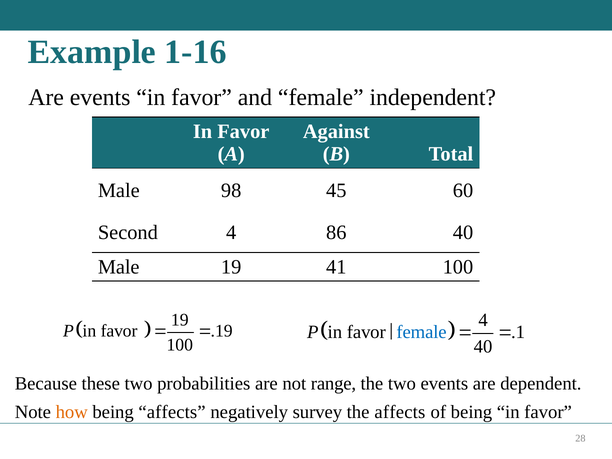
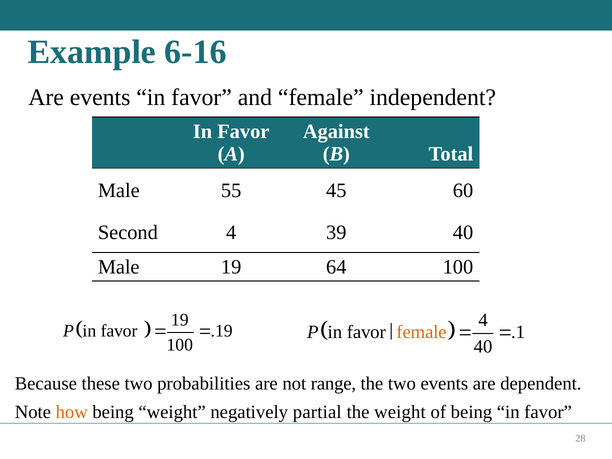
1-16: 1-16 -> 6-16
98: 98 -> 55
86: 86 -> 39
41: 41 -> 64
female at (422, 332) colour: blue -> orange
being affects: affects -> weight
survey: survey -> partial
the affects: affects -> weight
